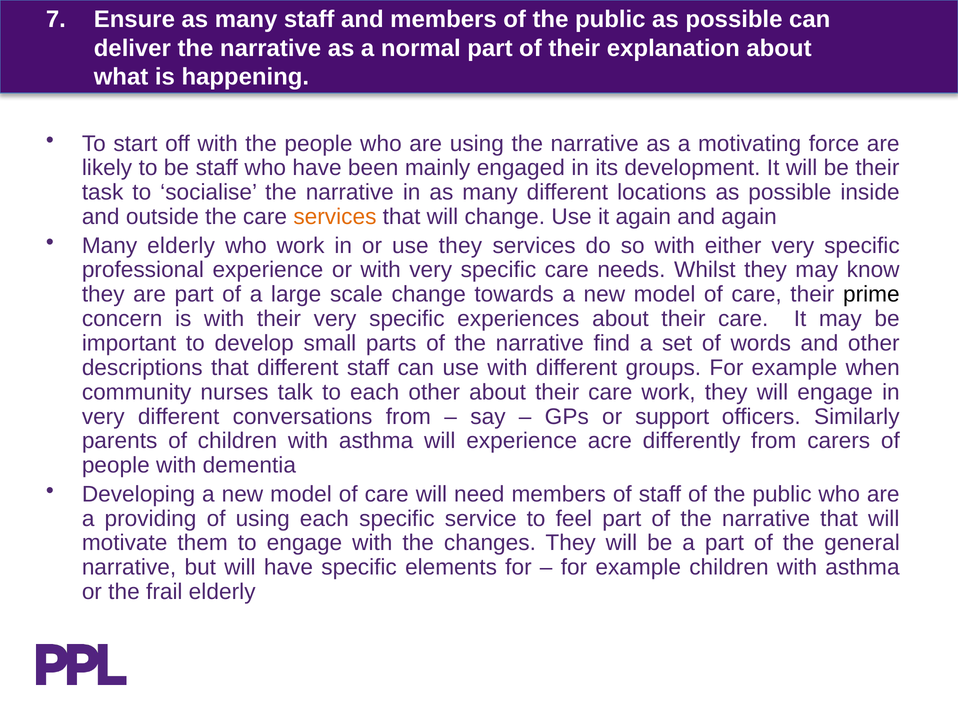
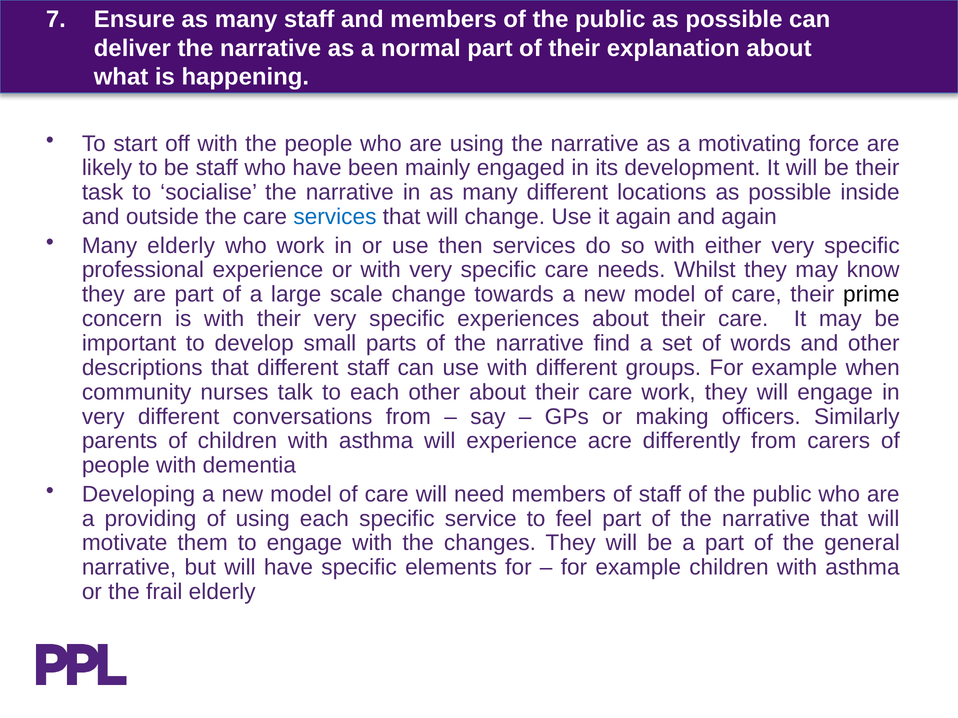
services at (335, 217) colour: orange -> blue
use they: they -> then
support: support -> making
